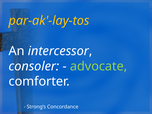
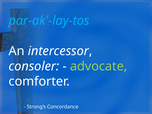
par-ak'-lay-tos colour: yellow -> light blue
